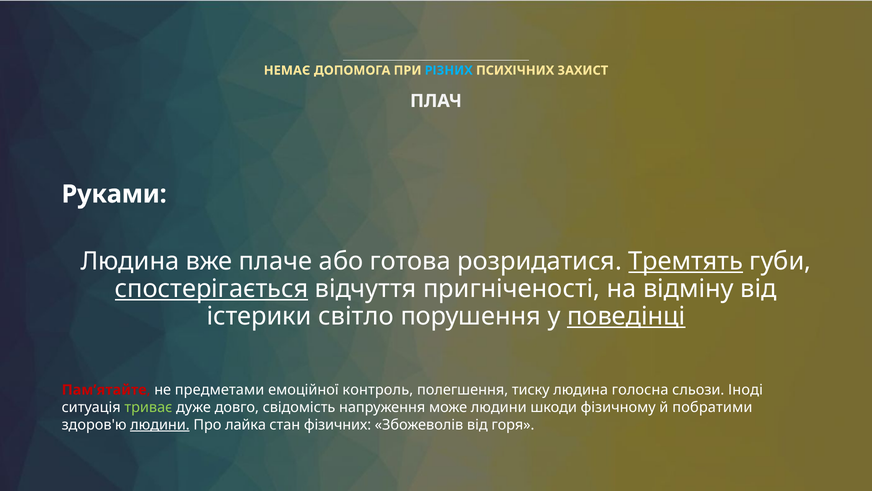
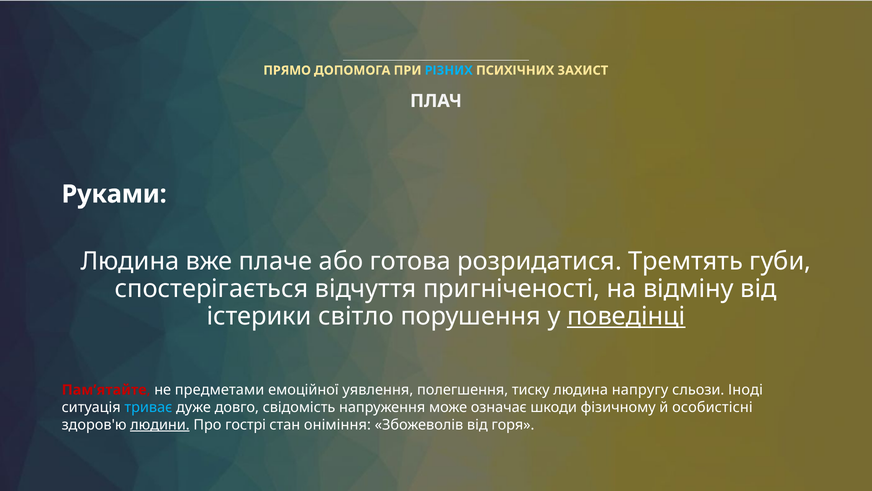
НЕМАЄ: НЕМАЄ -> ПРЯМО
Тремтять underline: present -> none
спостерігається underline: present -> none
контроль: контроль -> уявлення
голосна: голосна -> напругу
триває colour: light green -> light blue
може людини: людини -> означає
побратими: побратими -> особистісні
лайка: лайка -> гострі
фізичних: фізичних -> оніміння
